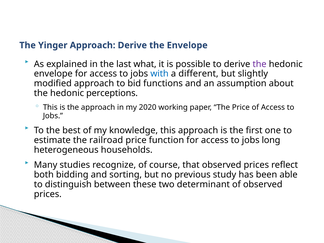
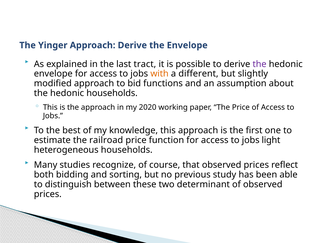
what: what -> tract
with colour: blue -> orange
hedonic perceptions: perceptions -> households
long: long -> light
